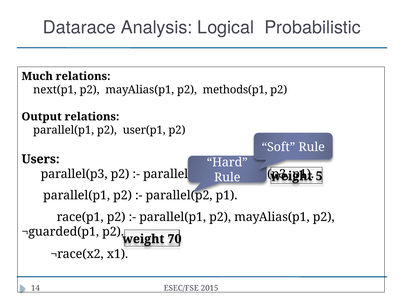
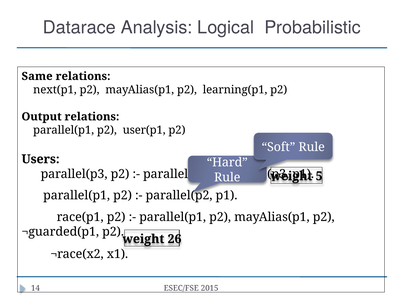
Much: Much -> Same
methods(p1: methods(p1 -> learning(p1
70: 70 -> 26
